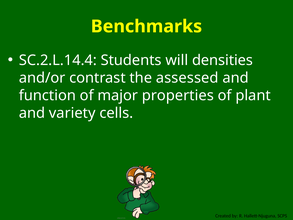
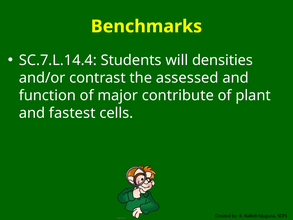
SC.2.L.14.4: SC.2.L.14.4 -> SC.7.L.14.4
properties: properties -> contribute
variety: variety -> fastest
